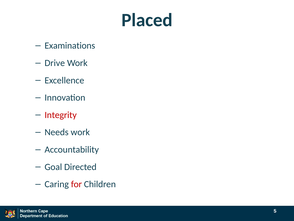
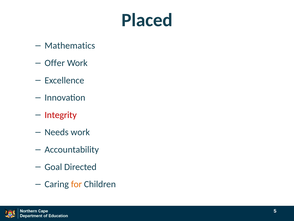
Examinations: Examinations -> Mathematics
Drive: Drive -> Offer
for colour: red -> orange
